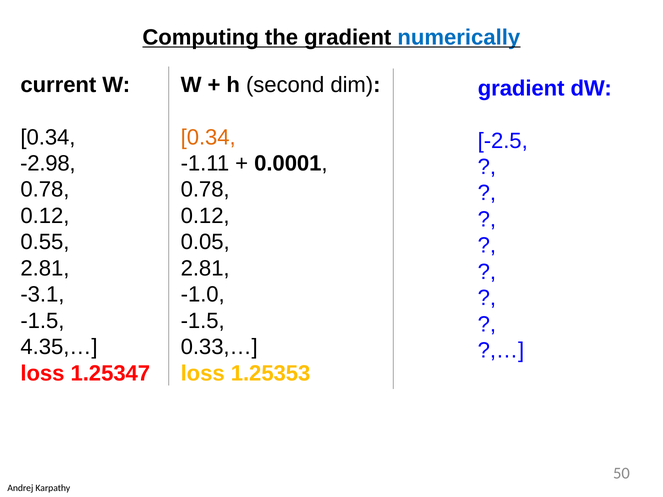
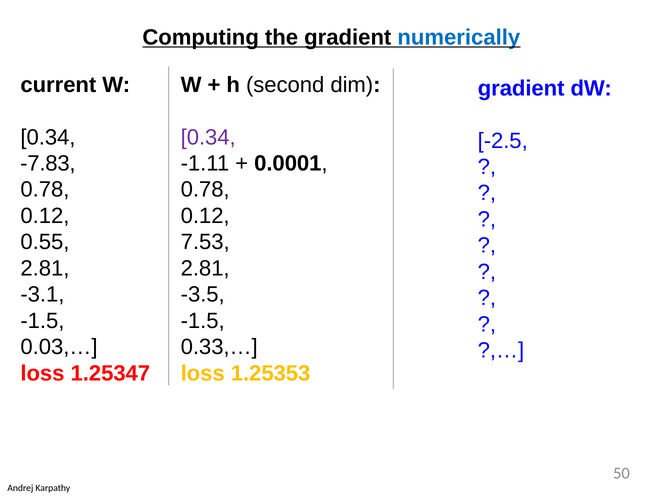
0.34 at (208, 137) colour: orange -> purple
-2.98: -2.98 -> -7.83
0.05: 0.05 -> 7.53
-1.0: -1.0 -> -3.5
4.35,…: 4.35,… -> 0.03,…
